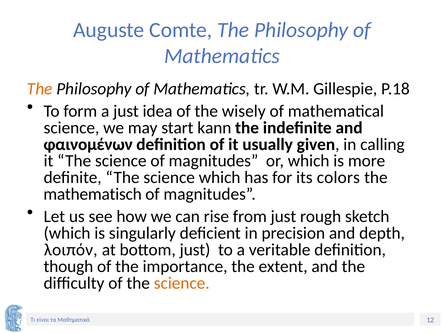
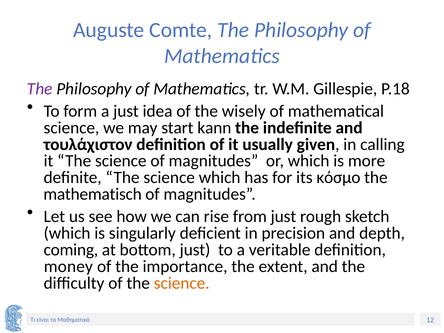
The at (40, 89) colour: orange -> purple
φαινομένων: φαινομένων -> τουλάχιστον
colors: colors -> κόσμο
λοιπόν: λοιπόν -> coming
though: though -> money
